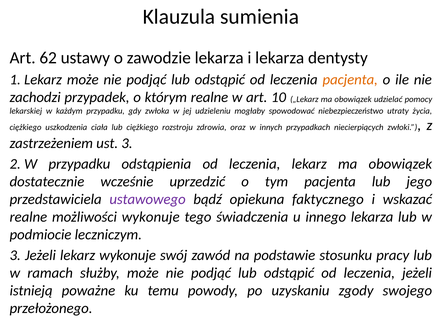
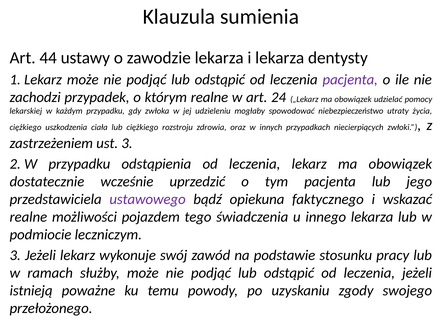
62: 62 -> 44
pacjenta at (350, 80) colour: orange -> purple
10: 10 -> 24
możliwości wykonuje: wykonuje -> pojazdem
